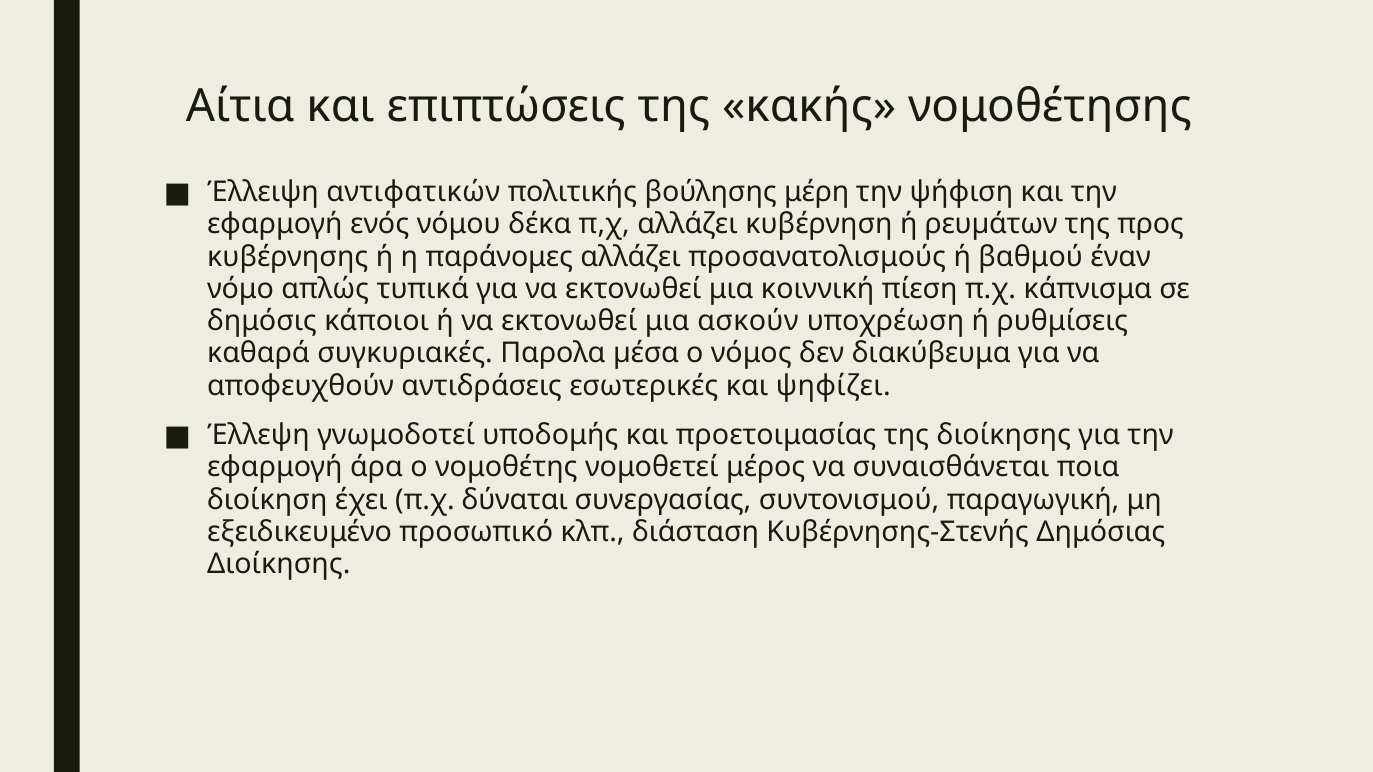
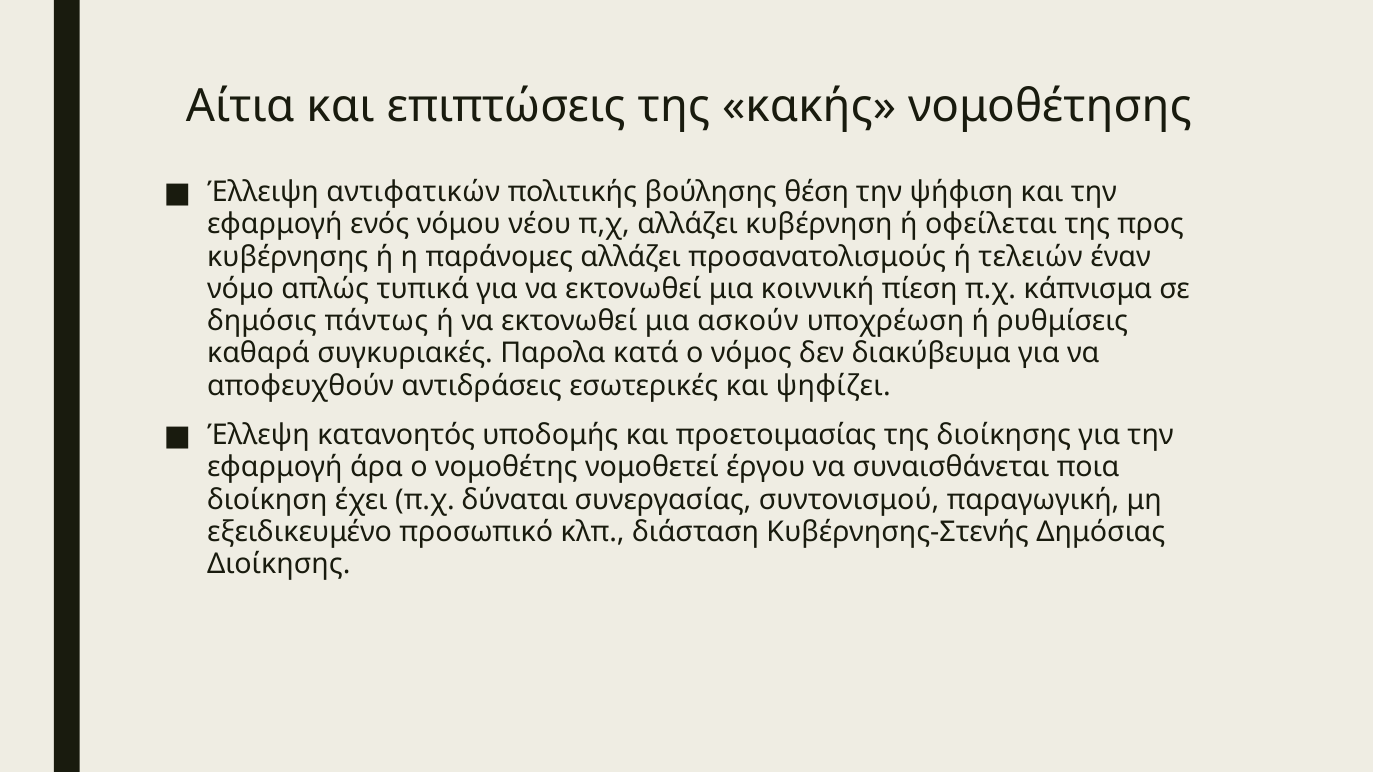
μέρη: μέρη -> θέση
δέκα: δέκα -> νέου
ρευµάτων: ρευµάτων -> οφείλεται
βαθμού: βαθμού -> τελειών
κάποιοι: κάποιοι -> πάντως
µέσα: µέσα -> κατά
γνωμοδοτεί: γνωμοδοτεί -> κατανοητός
μέρος: μέρος -> έργου
